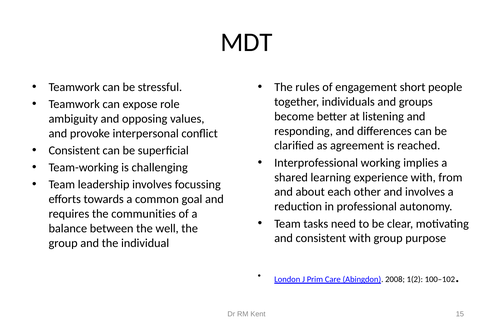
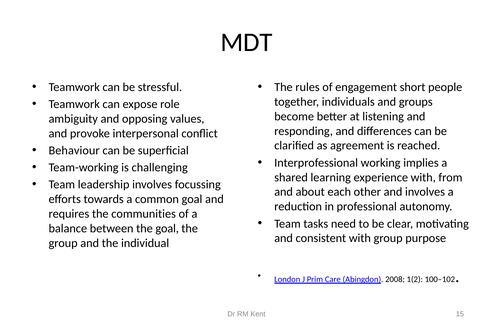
Consistent at (74, 150): Consistent -> Behaviour
the well: well -> goal
